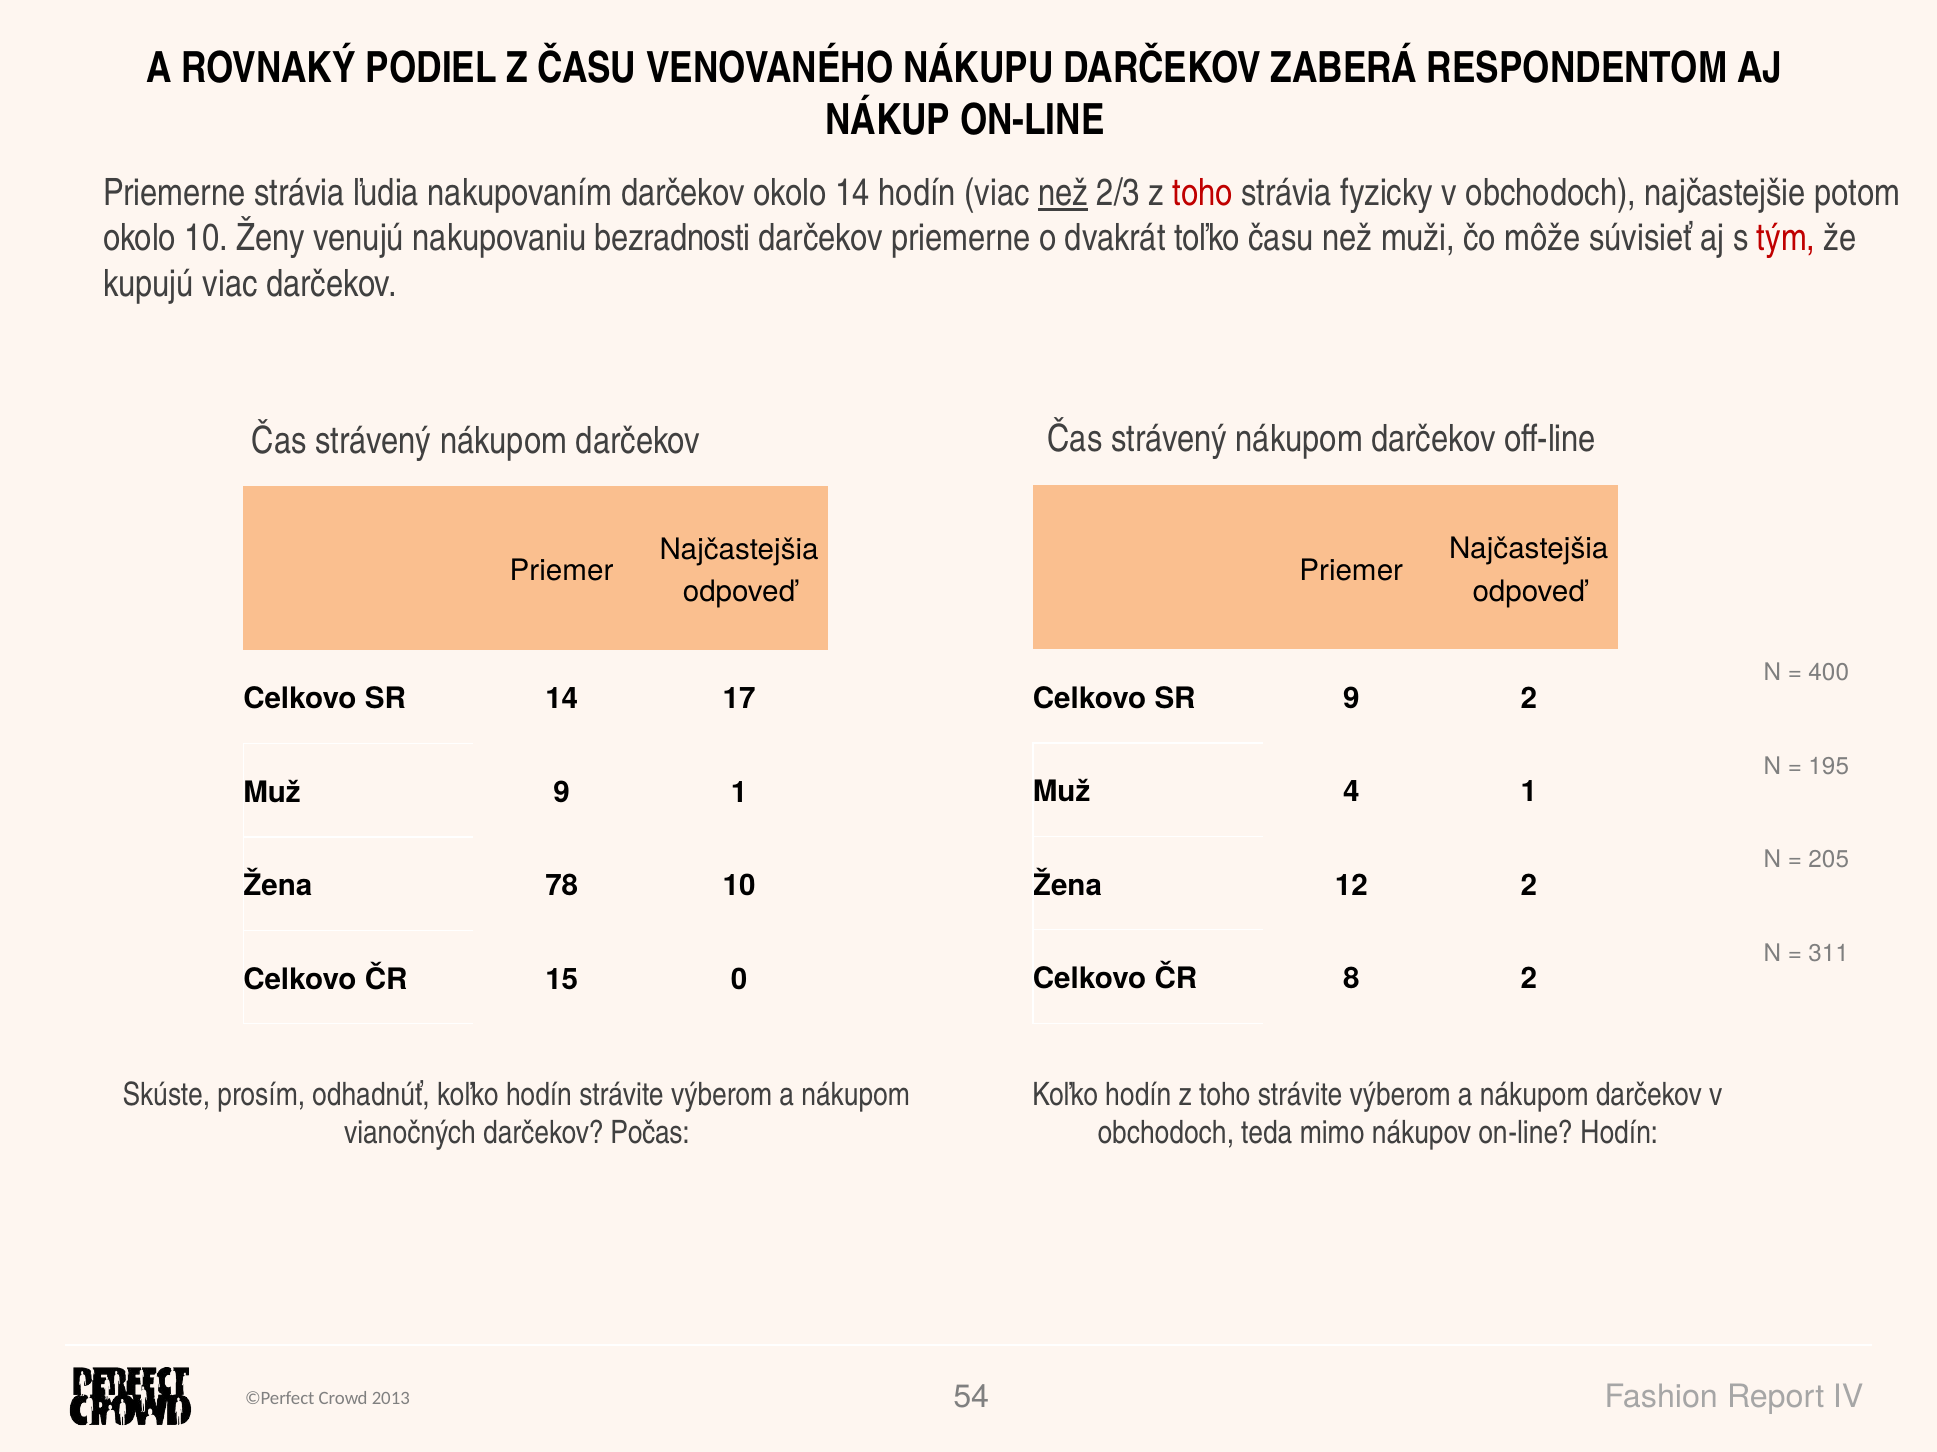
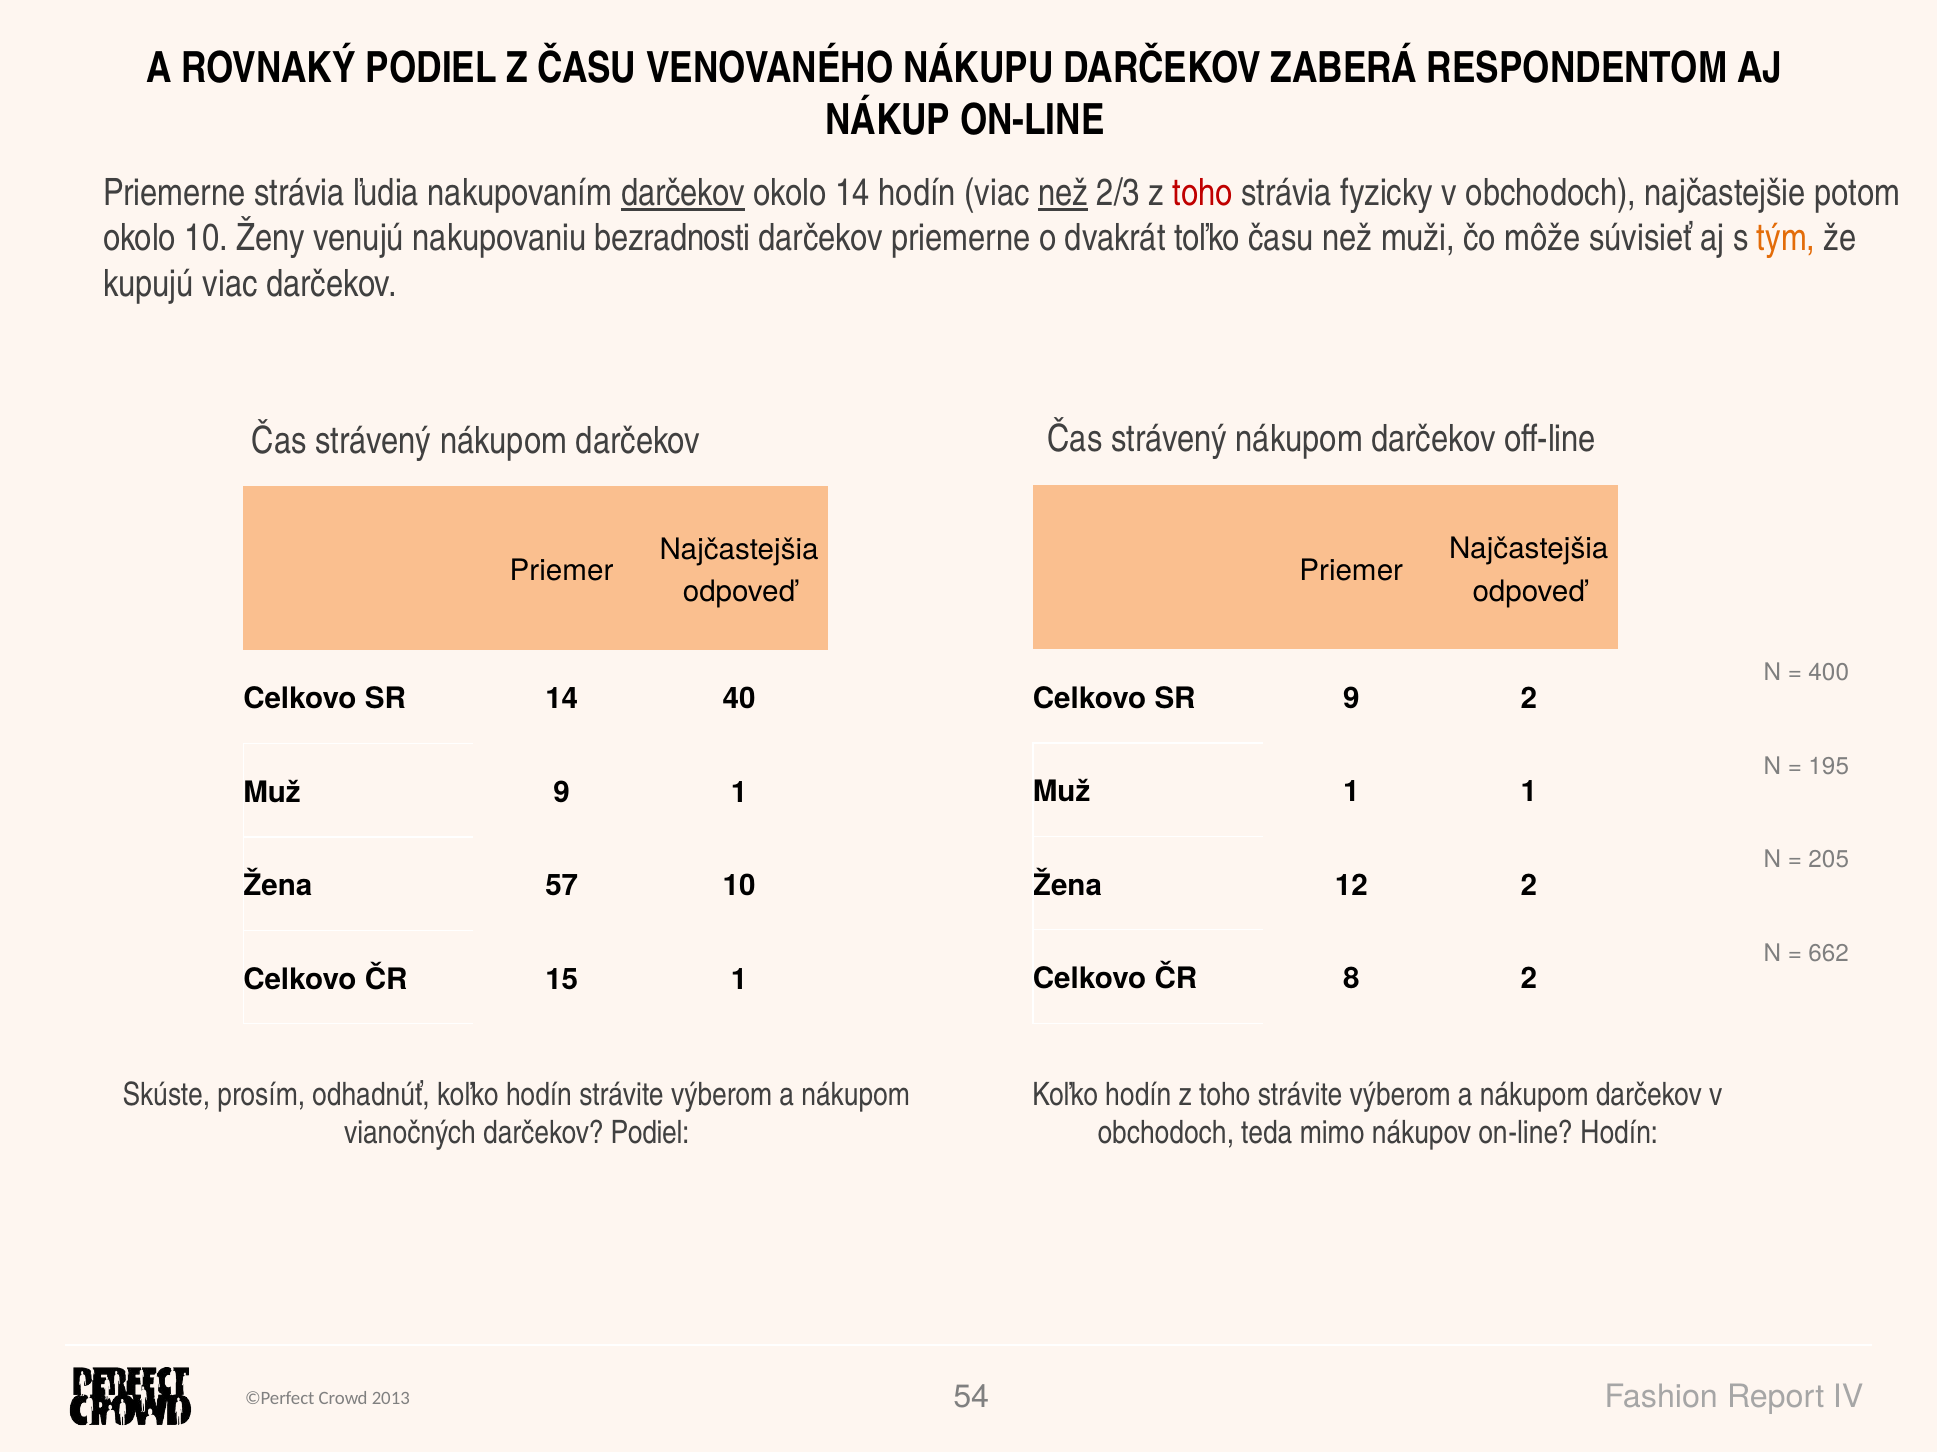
darčekov at (683, 193) underline: none -> present
tým colour: red -> orange
17: 17 -> 40
Muž 4: 4 -> 1
78: 78 -> 57
311: 311 -> 662
15 0: 0 -> 1
darčekov Počas: Počas -> Podiel
